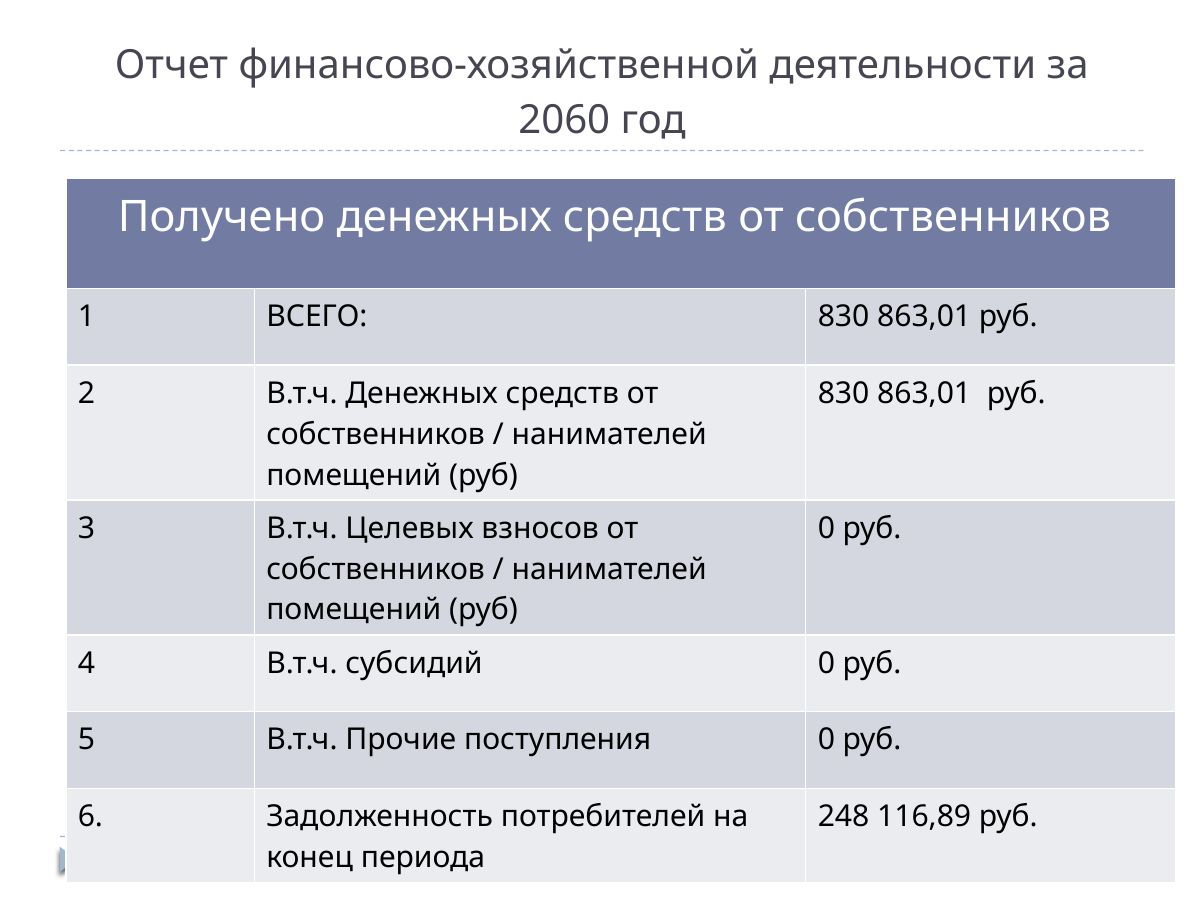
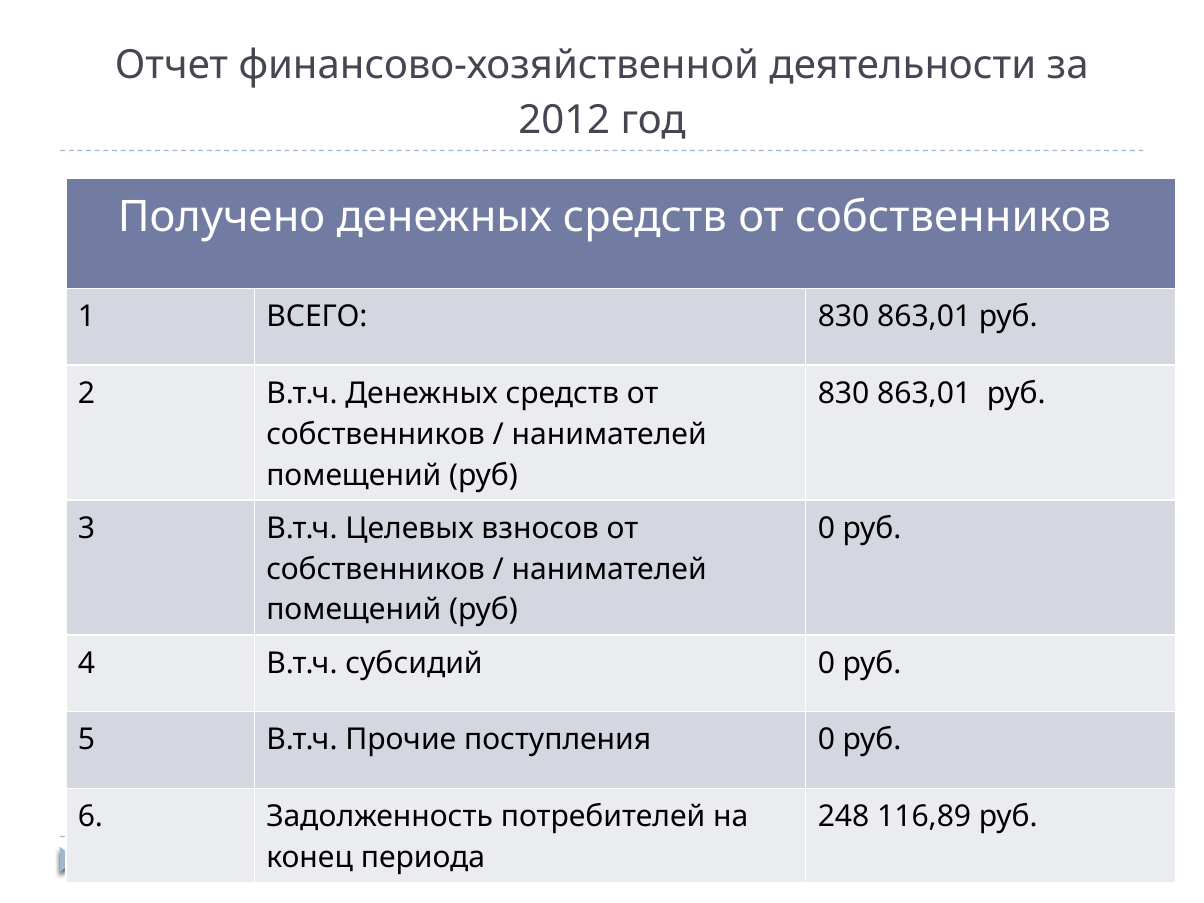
2060: 2060 -> 2012
